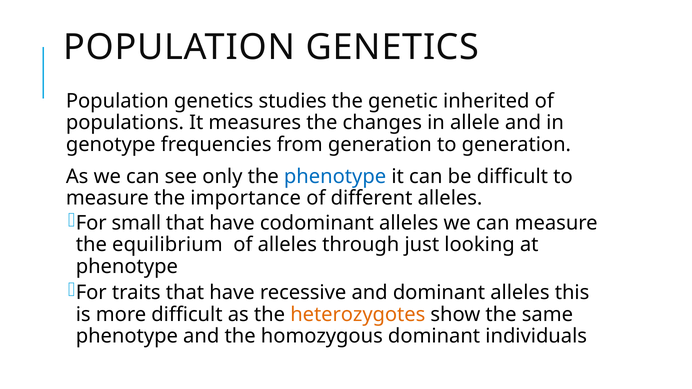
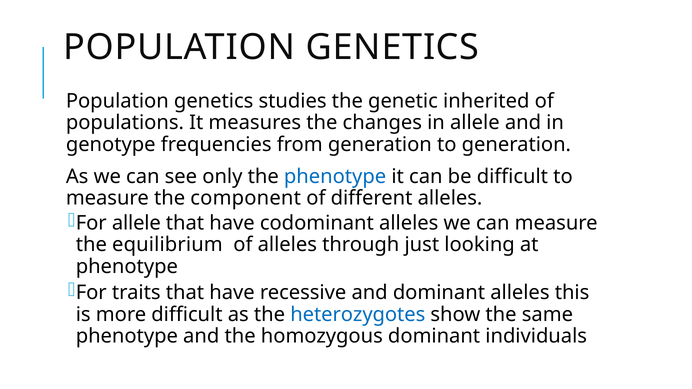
importance: importance -> component
For small: small -> allele
heterozygotes colour: orange -> blue
